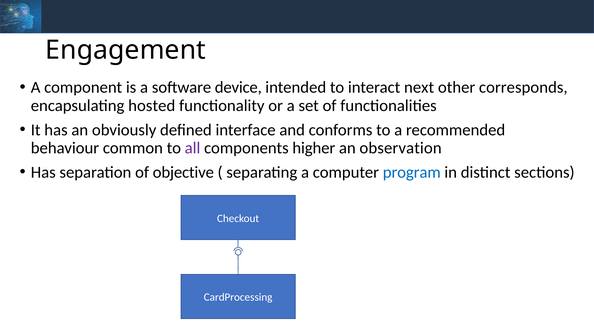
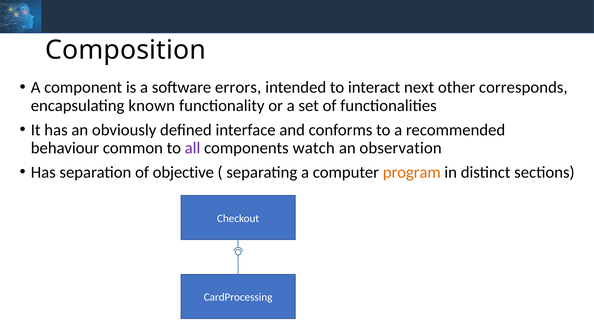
Engagement: Engagement -> Composition
device: device -> errors
hosted: hosted -> known
higher: higher -> watch
program colour: blue -> orange
